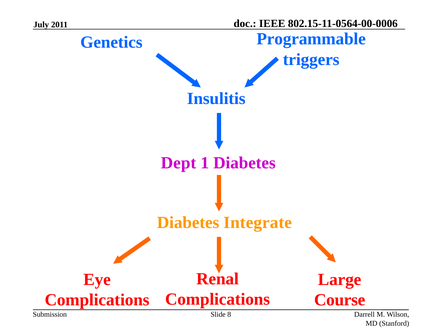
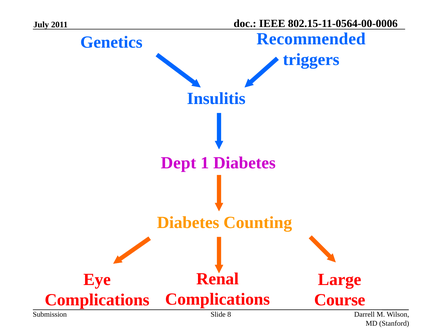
Programmable: Programmable -> Recommended
Integrate: Integrate -> Counting
